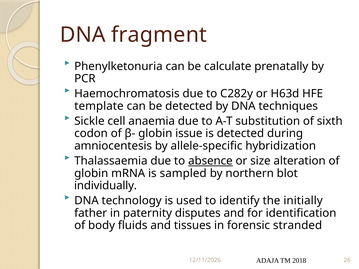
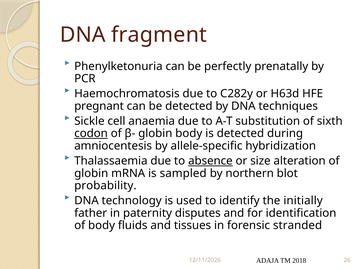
calculate: calculate -> perfectly
template: template -> pregnant
codon underline: none -> present
globin issue: issue -> body
individually: individually -> probability
